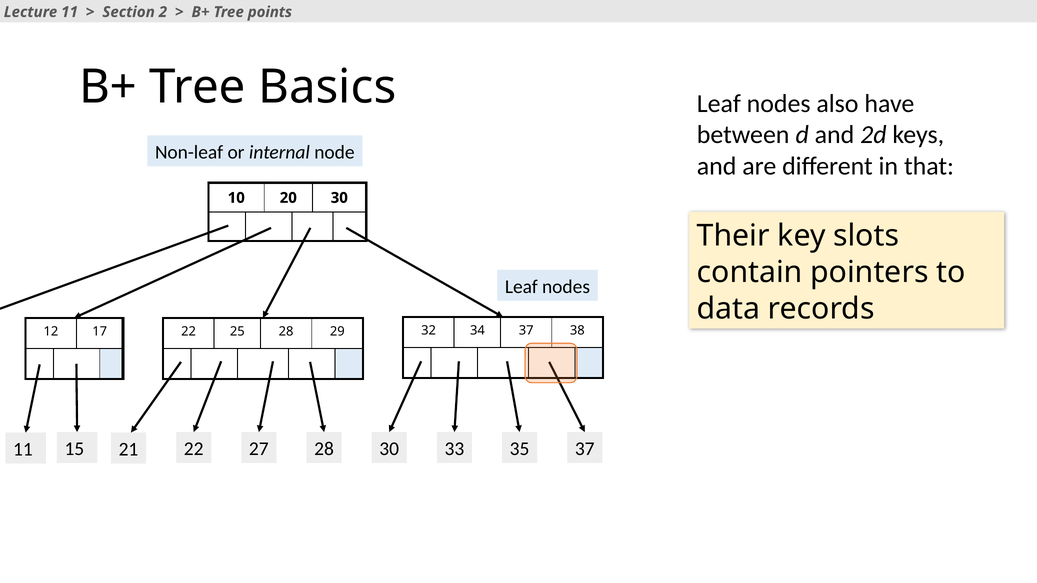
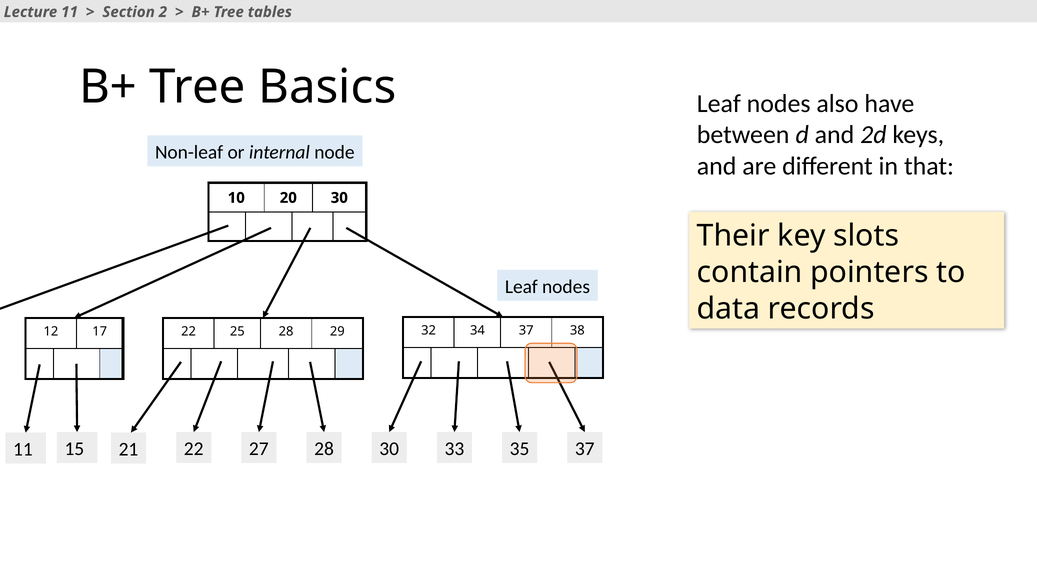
points: points -> tables
